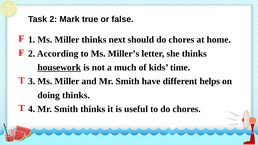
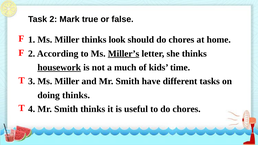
next: next -> look
Miller’s underline: none -> present
helps: helps -> tasks
